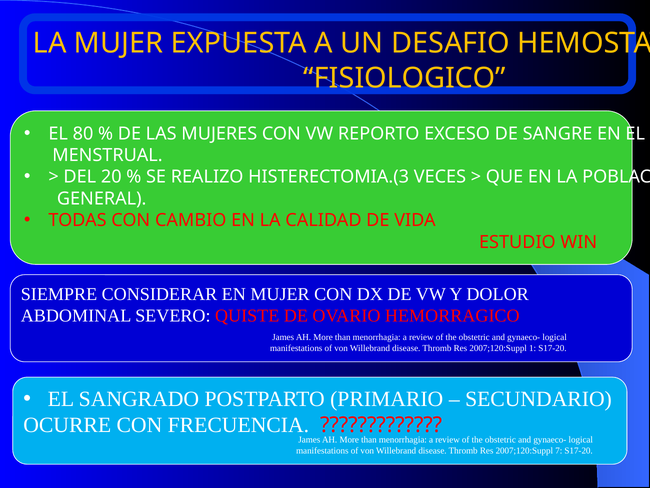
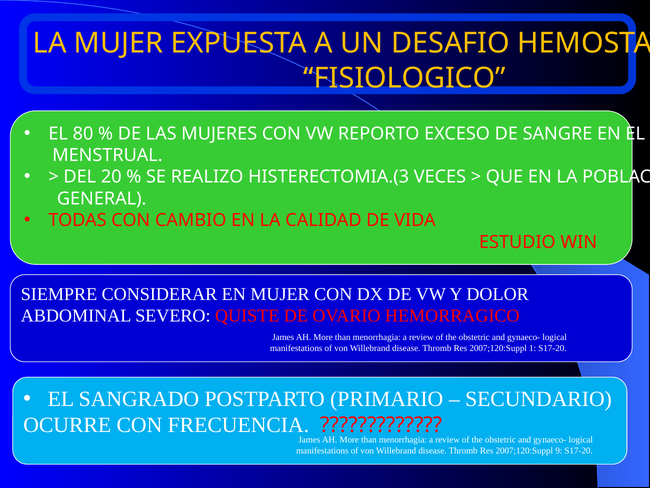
7: 7 -> 9
